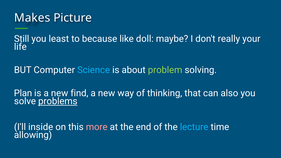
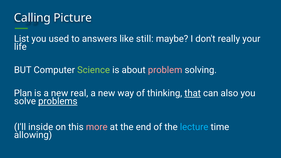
Makes: Makes -> Calling
Still: Still -> List
least: least -> used
because: because -> answers
doll: doll -> still
Science colour: light blue -> light green
problem colour: light green -> pink
find: find -> real
that underline: none -> present
